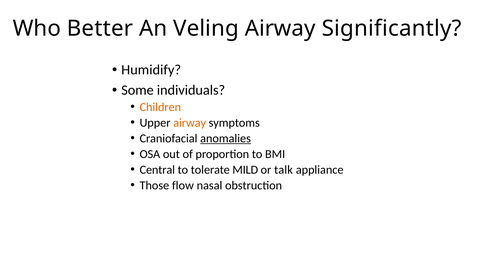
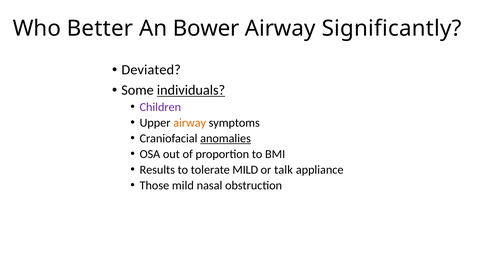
Veling: Veling -> Bower
Humidify: Humidify -> Deviated
individuals underline: none -> present
Children colour: orange -> purple
Central: Central -> Results
Those flow: flow -> mild
